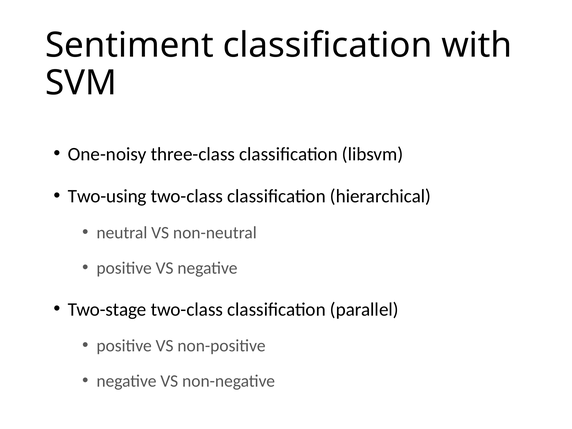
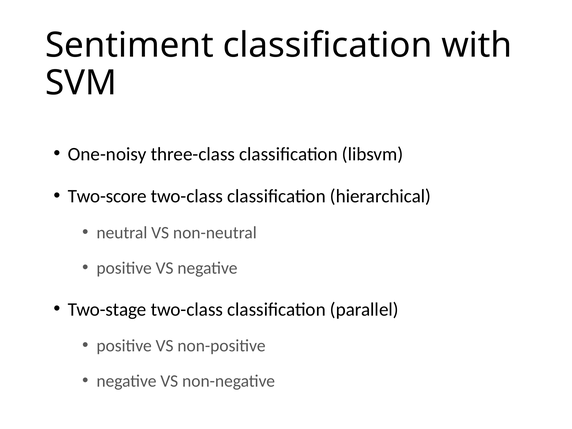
Two-using: Two-using -> Two-score
